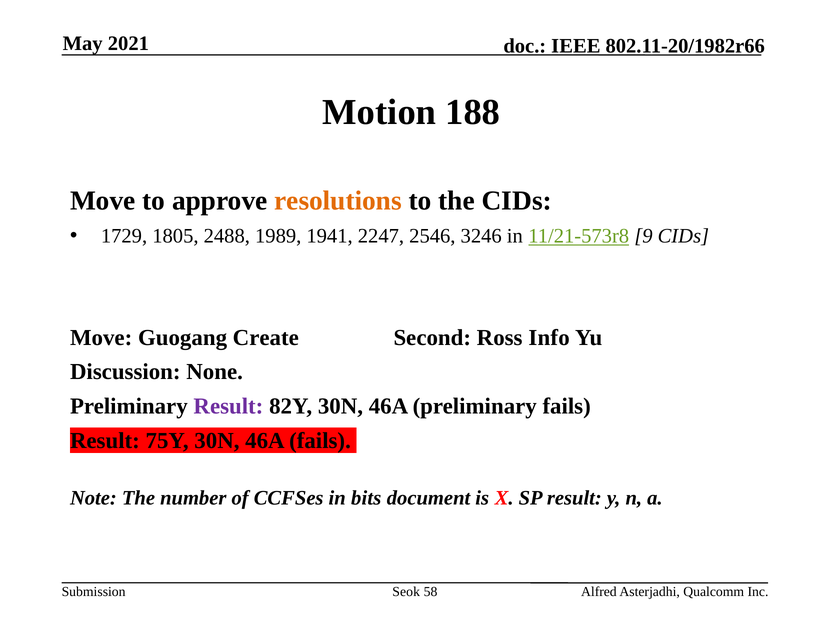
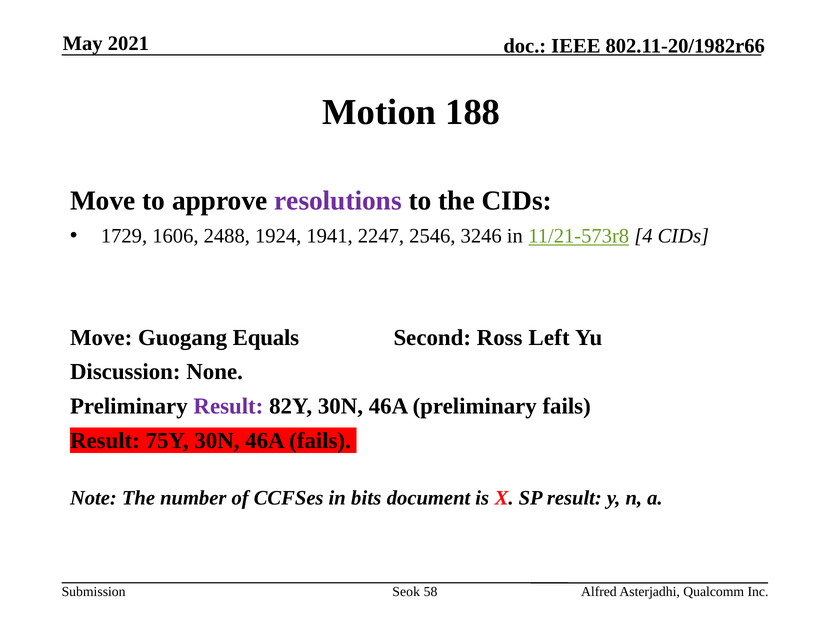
resolutions colour: orange -> purple
1805: 1805 -> 1606
1989: 1989 -> 1924
9: 9 -> 4
Create: Create -> Equals
Info: Info -> Left
